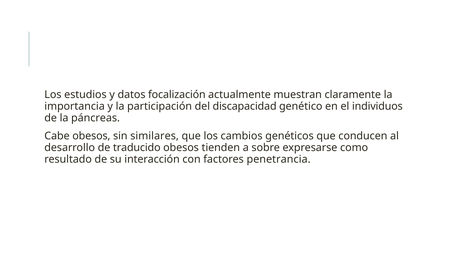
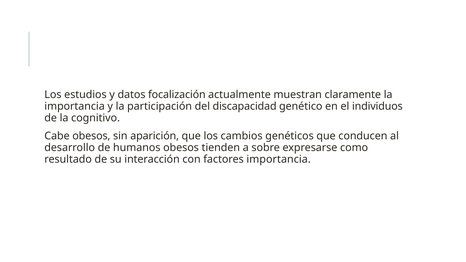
páncreas: páncreas -> cognitivo
similares: similares -> aparición
traducido: traducido -> humanos
factores penetrancia: penetrancia -> importancia
